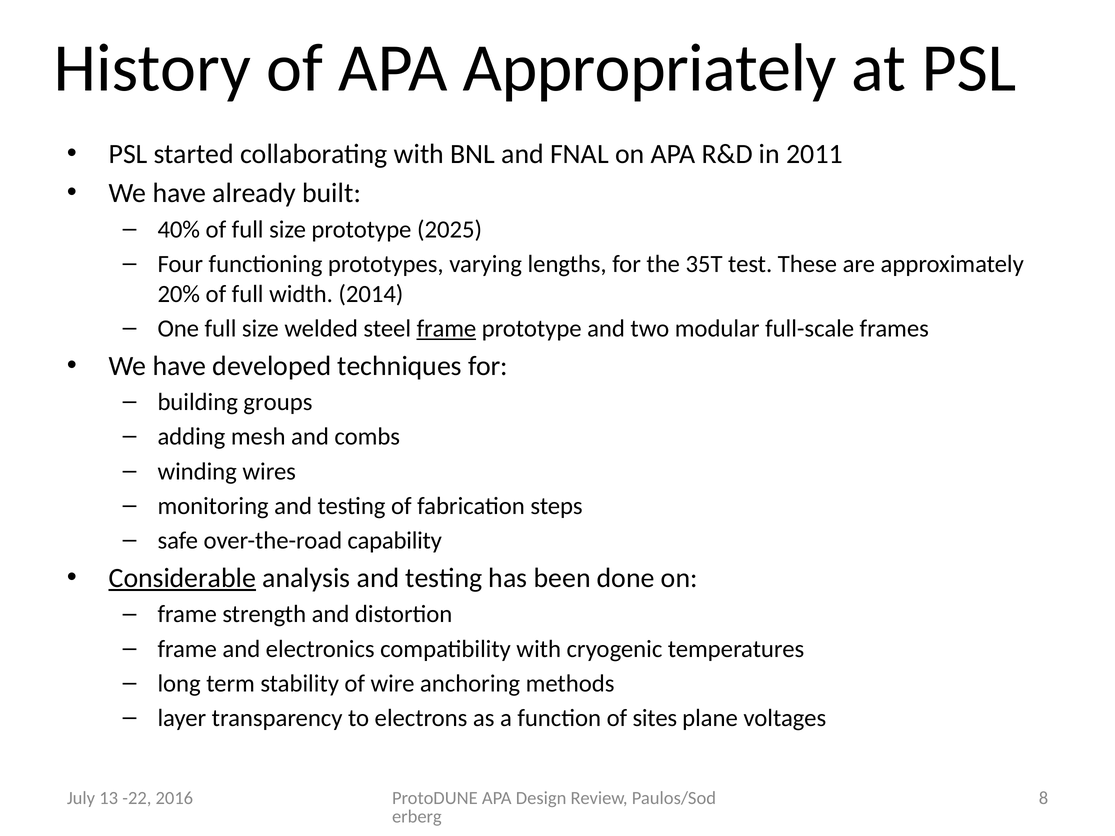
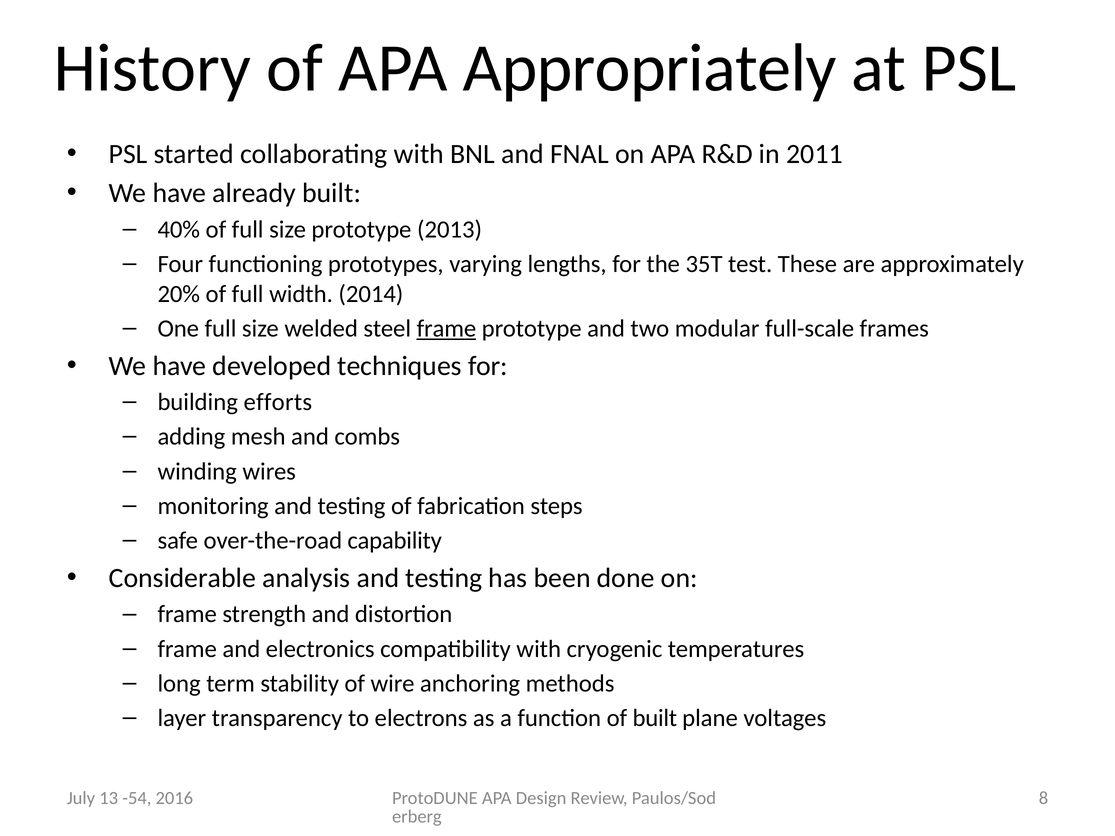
2025: 2025 -> 2013
groups: groups -> efforts
Considerable underline: present -> none
of sites: sites -> built
-22: -22 -> -54
